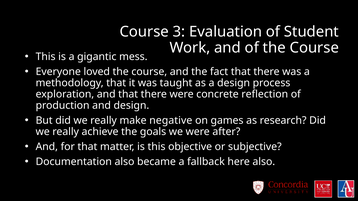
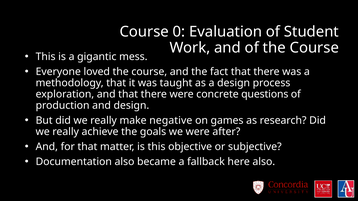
3: 3 -> 0
reflection: reflection -> questions
